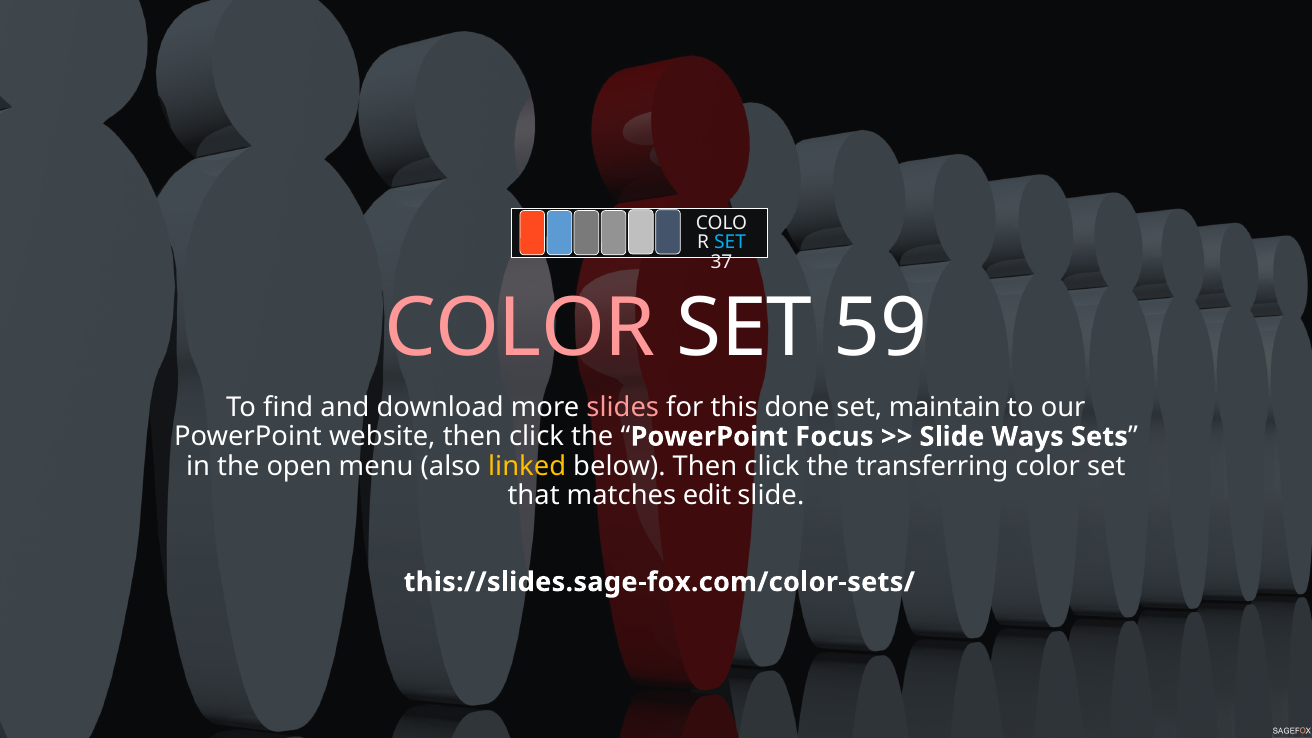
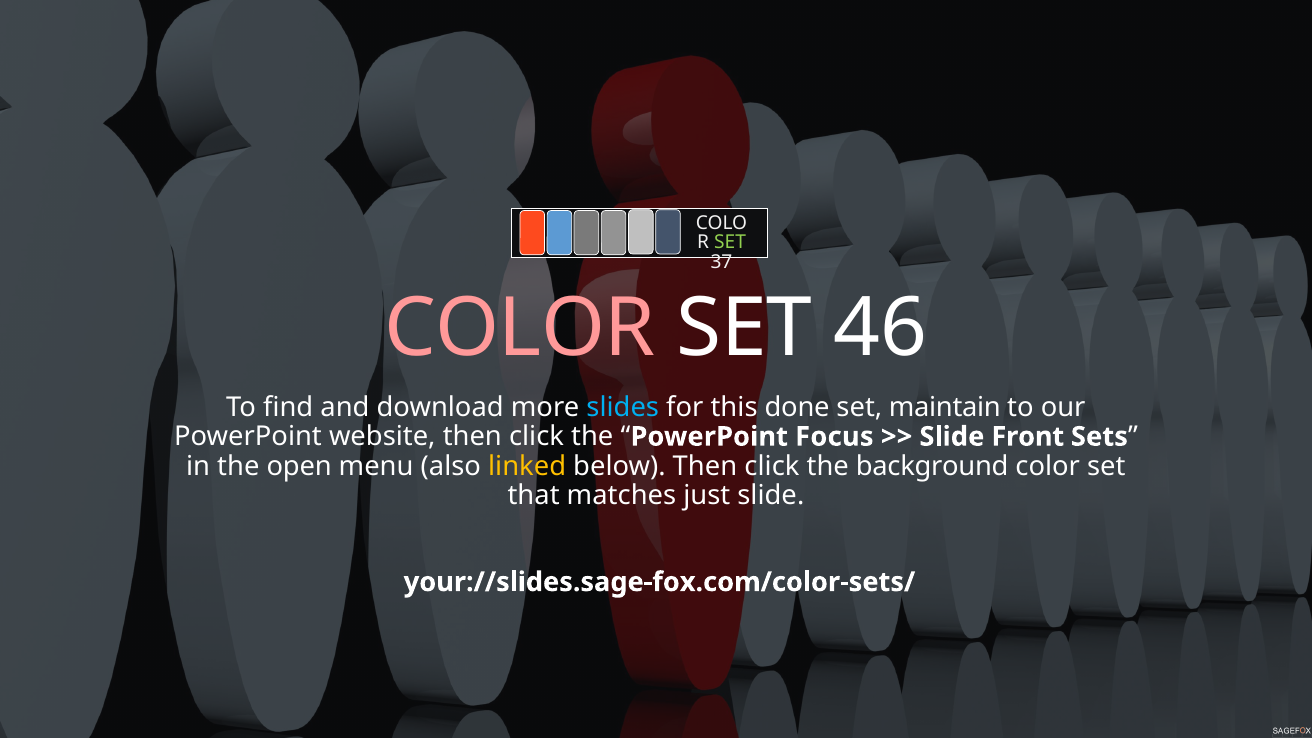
SET at (730, 243) colour: light blue -> light green
59: 59 -> 46
slides colour: pink -> light blue
Ways: Ways -> Front
transferring: transferring -> background
edit: edit -> just
this://slides.sage-fox.com/color-sets/: this://slides.sage-fox.com/color-sets/ -> your://slides.sage-fox.com/color-sets/
